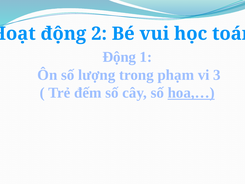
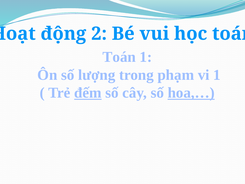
Động at (119, 57): Động -> Toán
vi 3: 3 -> 1
đếm underline: none -> present
